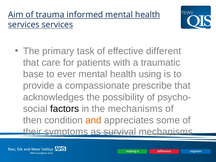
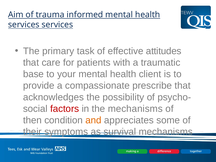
different: different -> attitudes
ever: ever -> your
using: using -> client
factors colour: black -> red
